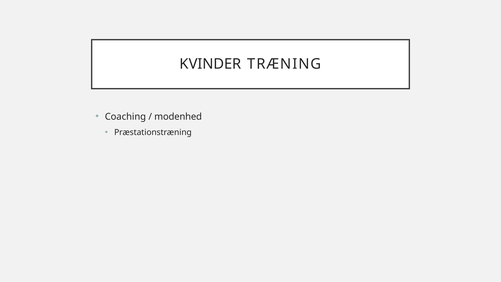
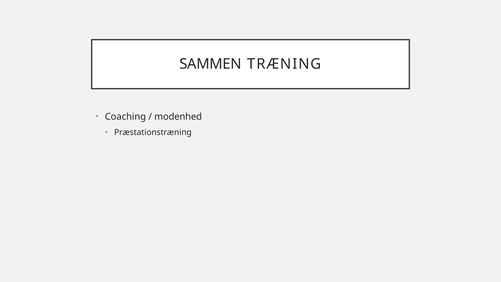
KVINDER: KVINDER -> SAMMEN
